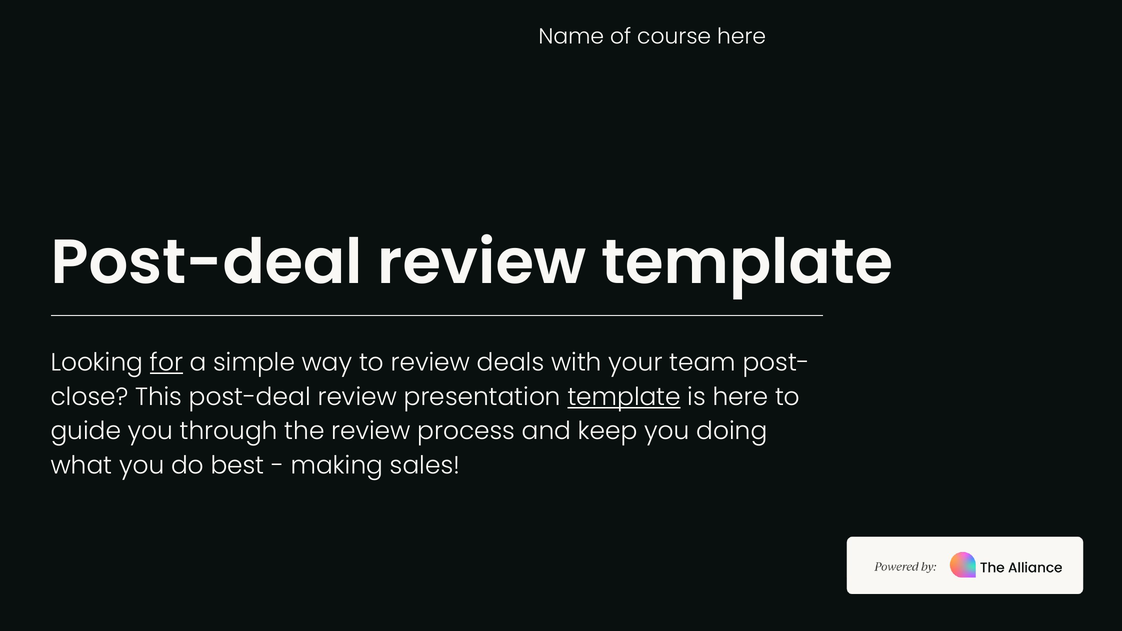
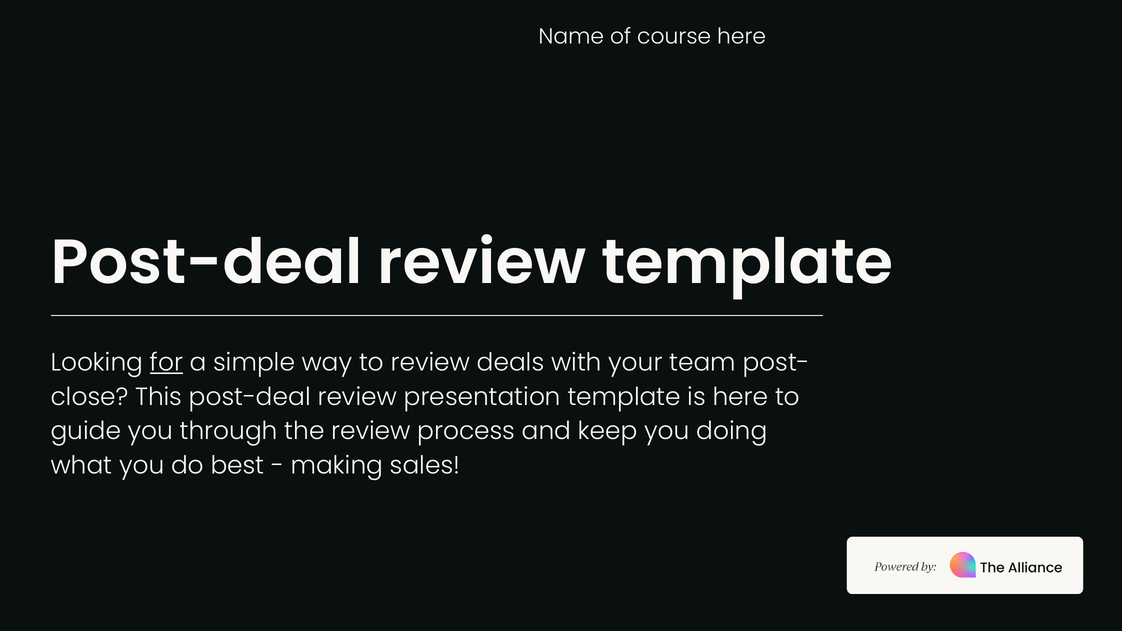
template at (624, 397) underline: present -> none
